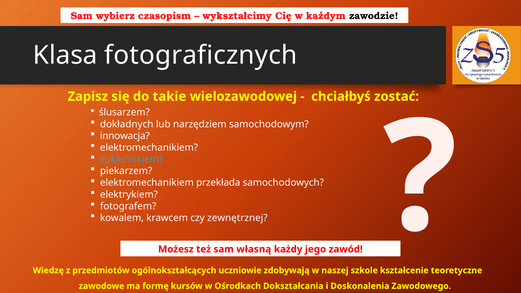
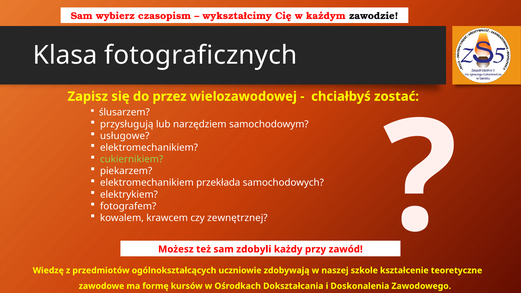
takie: takie -> przez
dokładnych: dokładnych -> przysługują
innowacja: innowacja -> usługowe
cukiernikiem colour: light blue -> light green
własną: własną -> zdobyli
jego: jego -> przy
